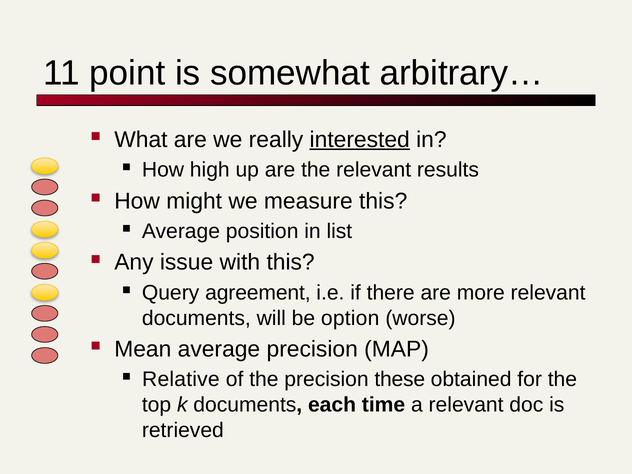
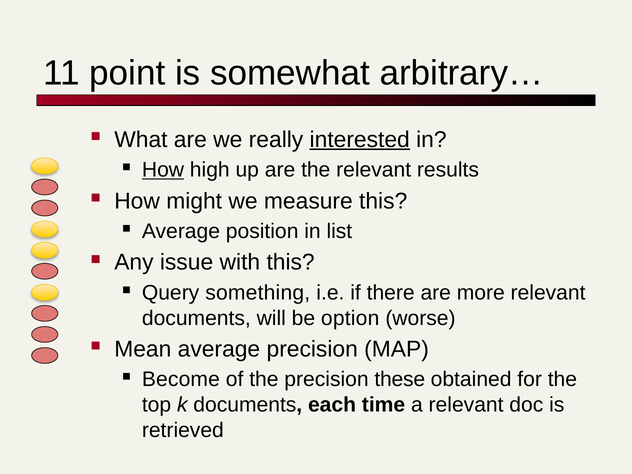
How at (163, 170) underline: none -> present
agreement: agreement -> something
Relative: Relative -> Become
